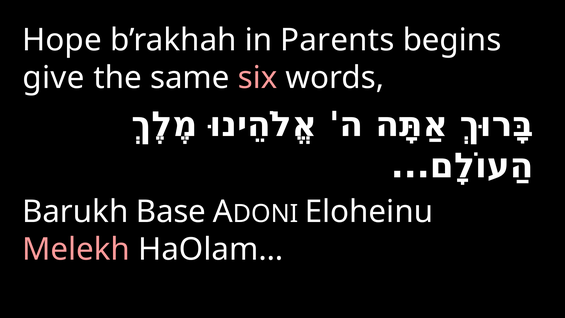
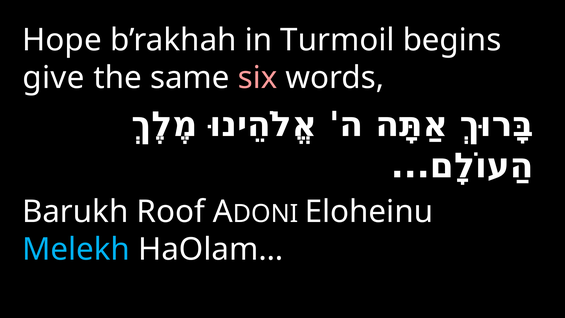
Parents: Parents -> Turmoil
Base: Base -> Roof
Melekh colour: pink -> light blue
